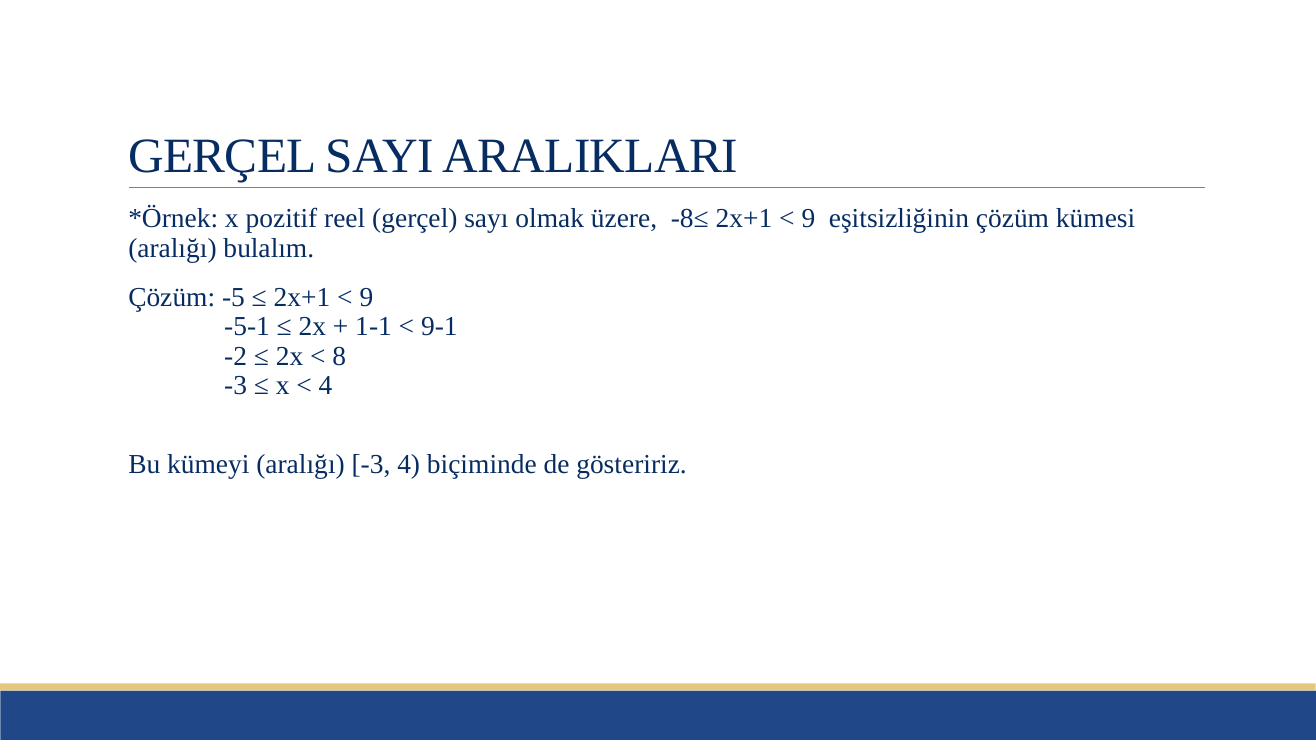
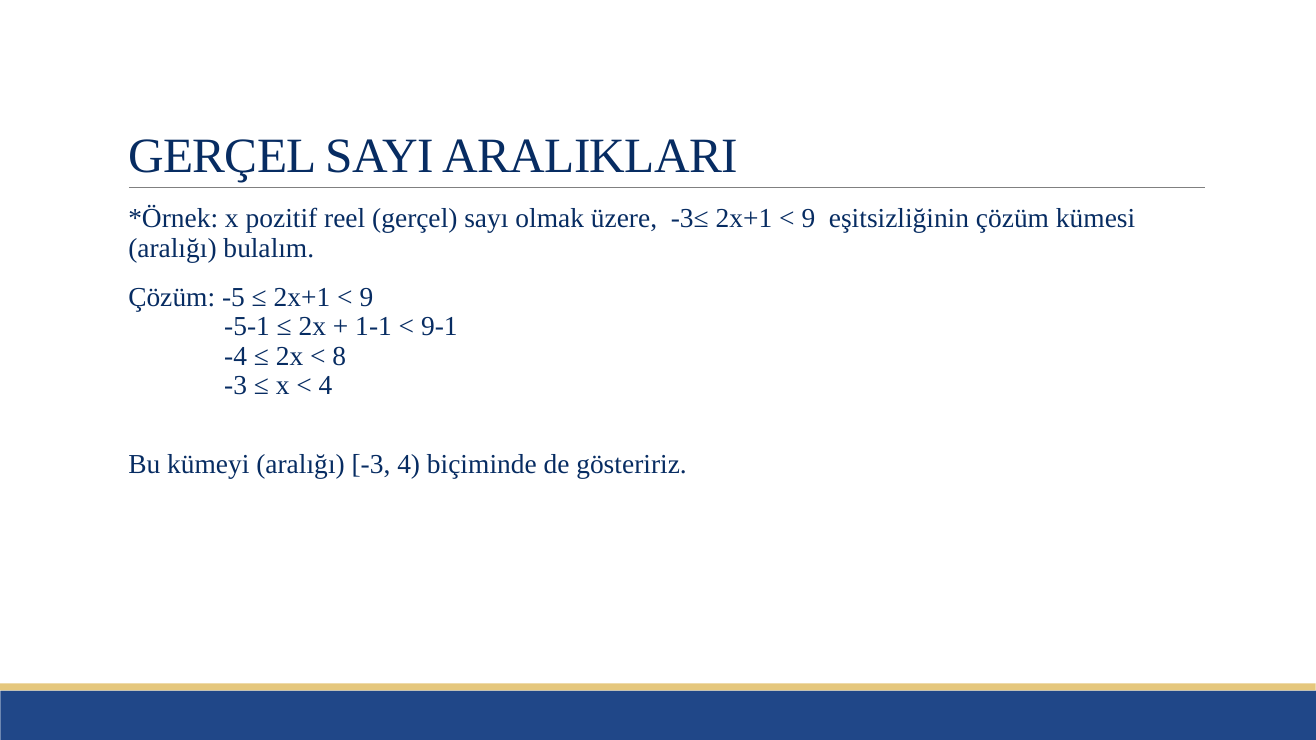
-8≤: -8≤ -> -3≤
-2: -2 -> -4
